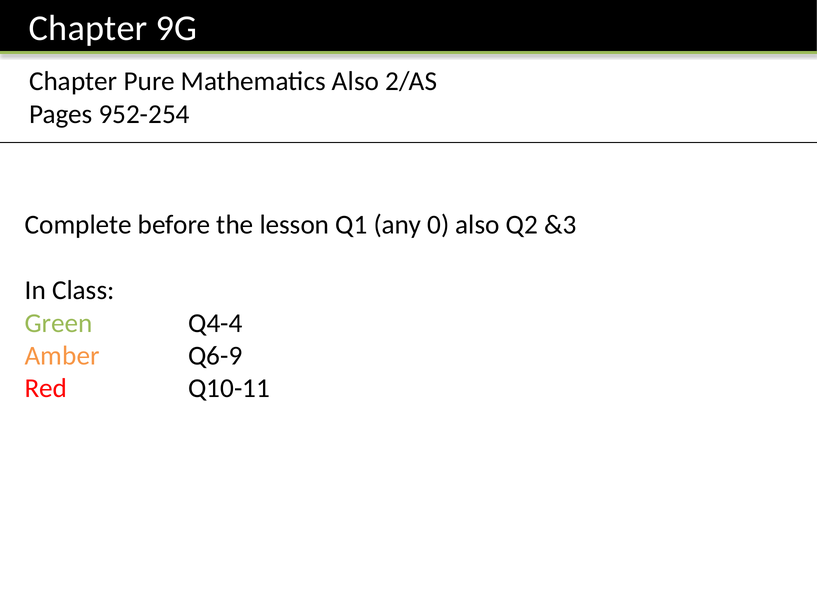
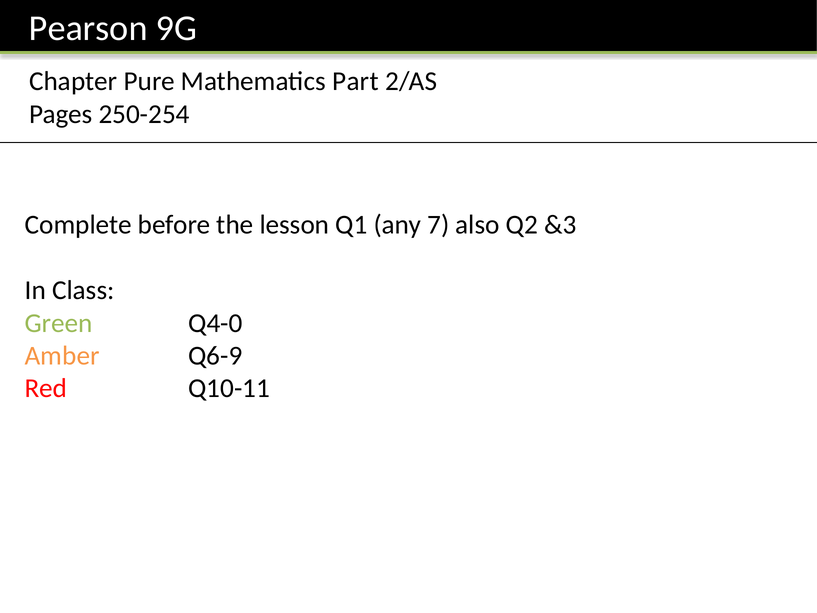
Chapter at (88, 28): Chapter -> Pearson
Mathematics Also: Also -> Part
952-254: 952-254 -> 250-254
0: 0 -> 7
Q4-4: Q4-4 -> Q4-0
